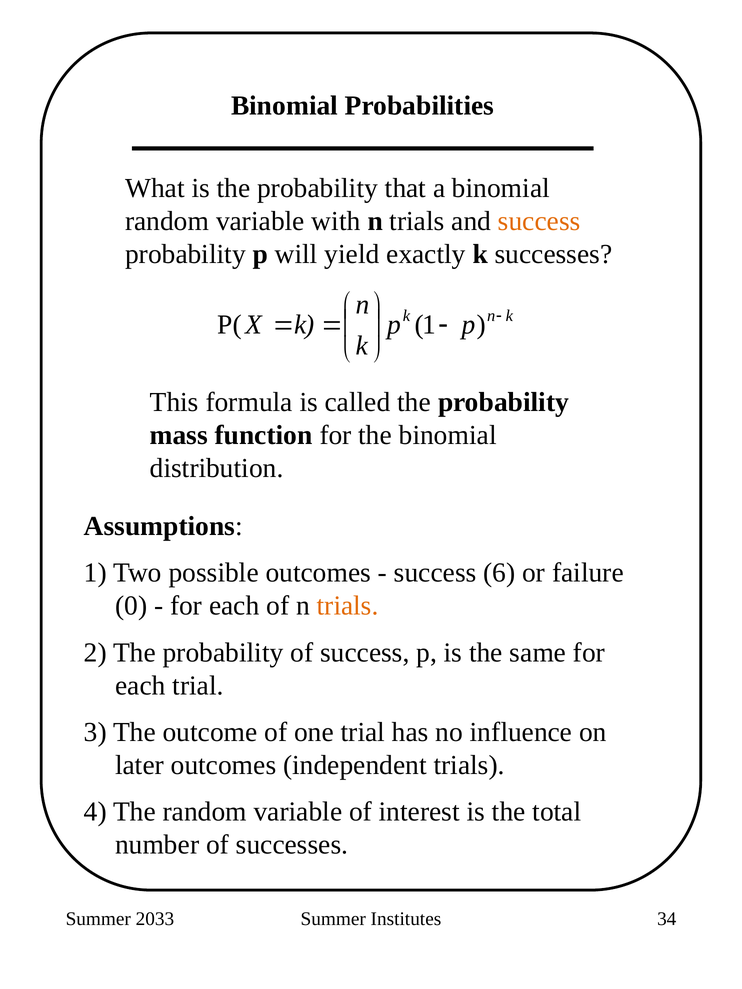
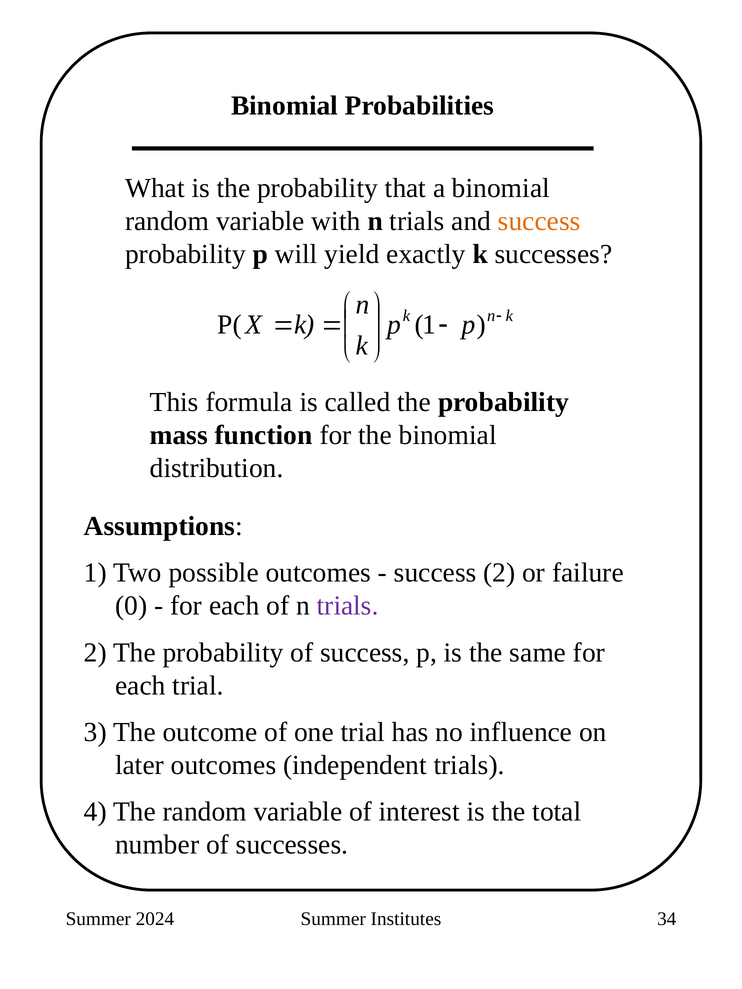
success 6: 6 -> 2
trials at (348, 606) colour: orange -> purple
2033: 2033 -> 2024
